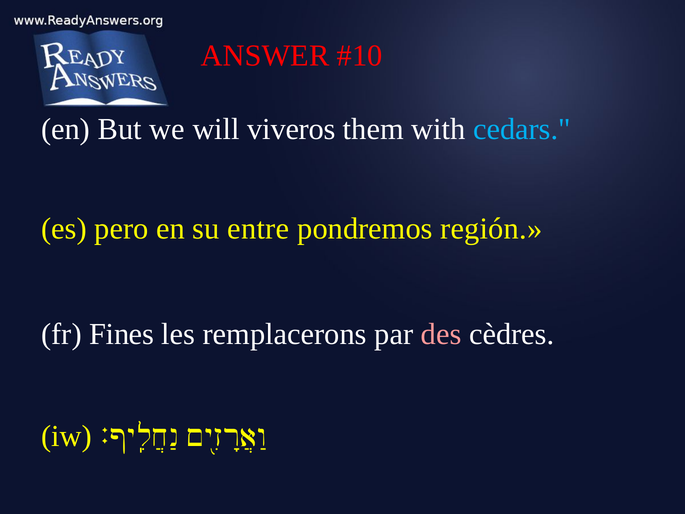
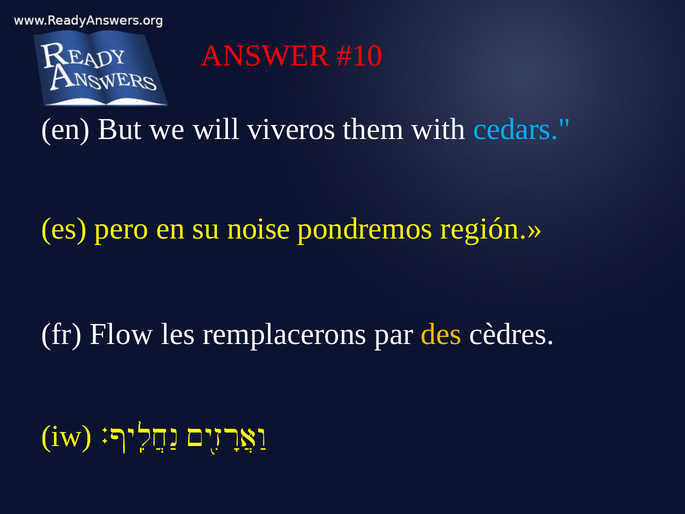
entre: entre -> noise
Fines: Fines -> Flow
des colour: pink -> yellow
